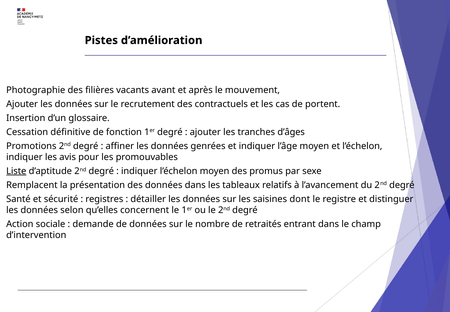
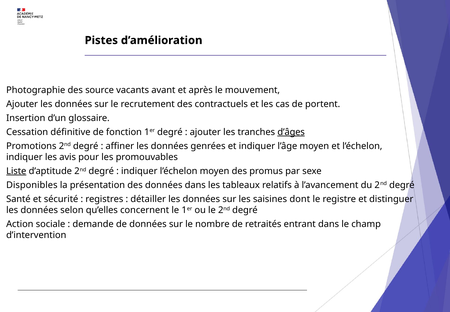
filières: filières -> source
d’âges underline: none -> present
Remplacent: Remplacent -> Disponibles
